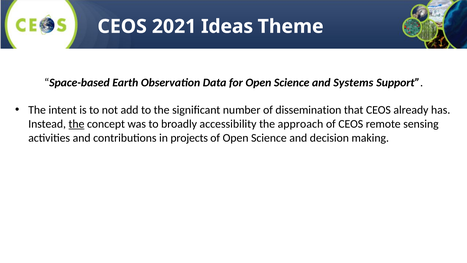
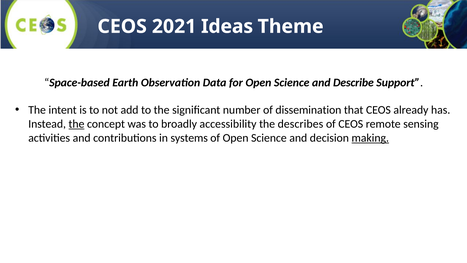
Systems: Systems -> Describe
approach: approach -> describes
projects: projects -> systems
making underline: none -> present
